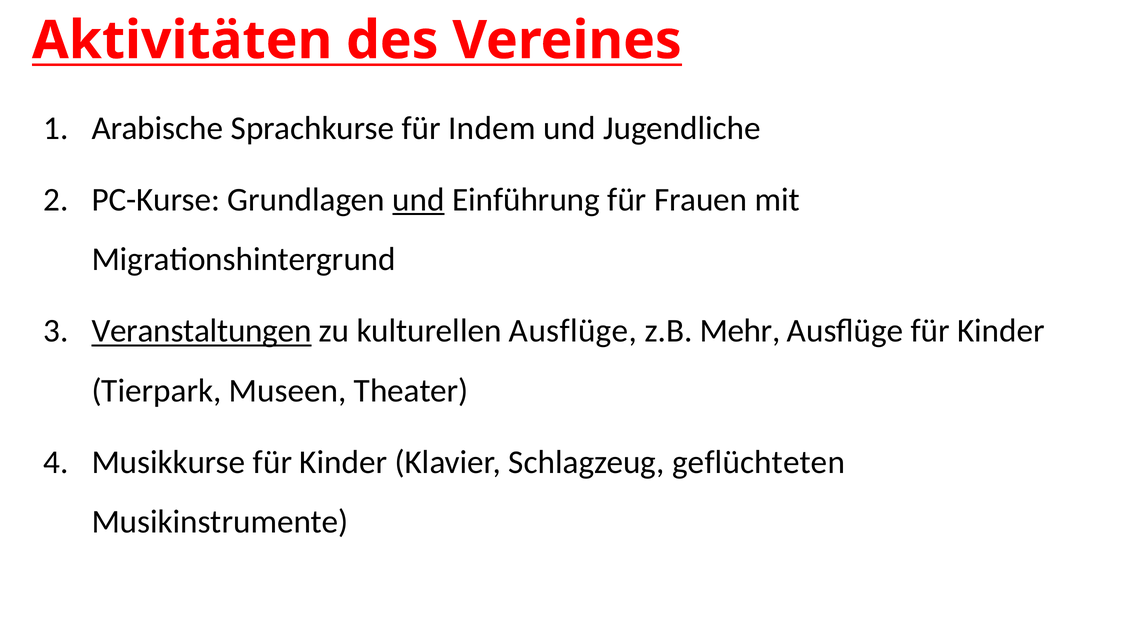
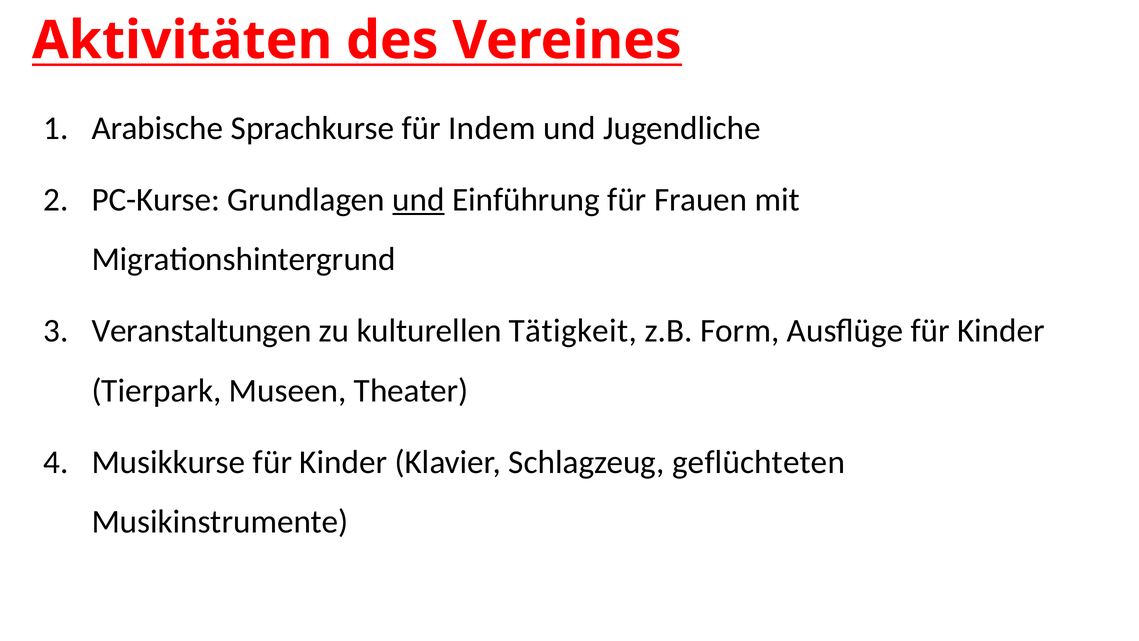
Veranstaltungen underline: present -> none
kulturellen Ausflüge: Ausflüge -> Tätigkeit
Mehr: Mehr -> Form
